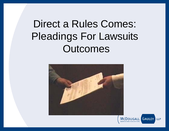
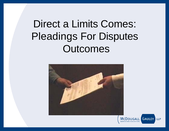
Rules: Rules -> Limits
Lawsuits: Lawsuits -> Disputes
